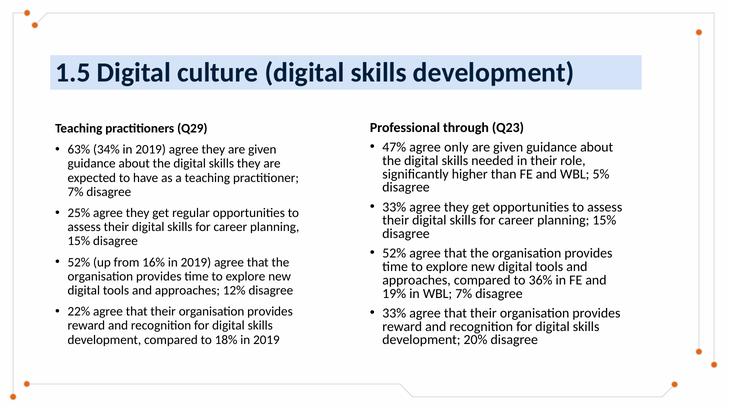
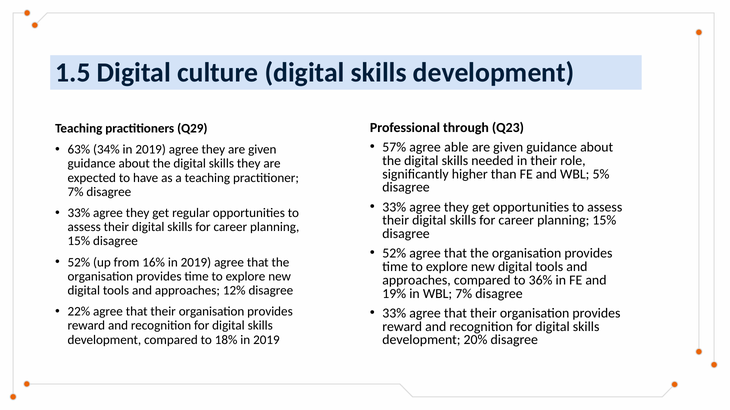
47%: 47% -> 57%
only: only -> able
25% at (79, 213): 25% -> 33%
